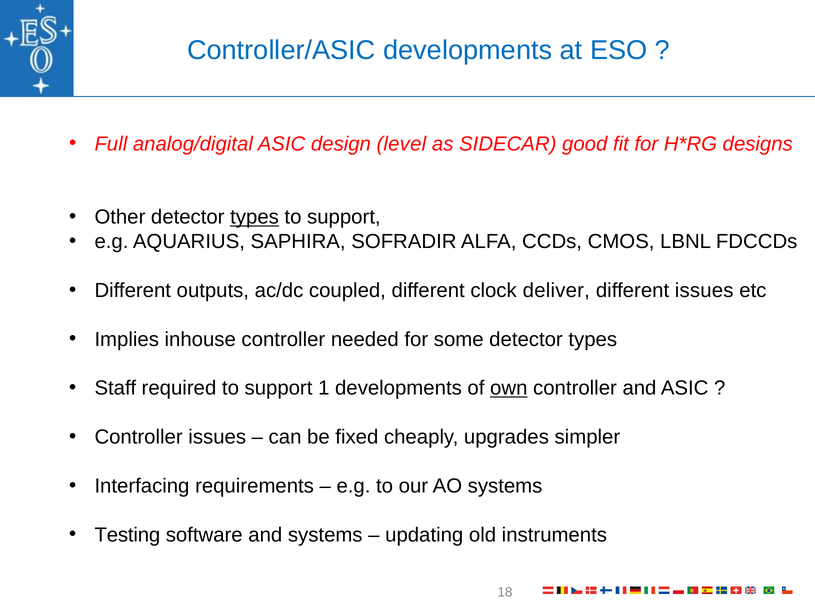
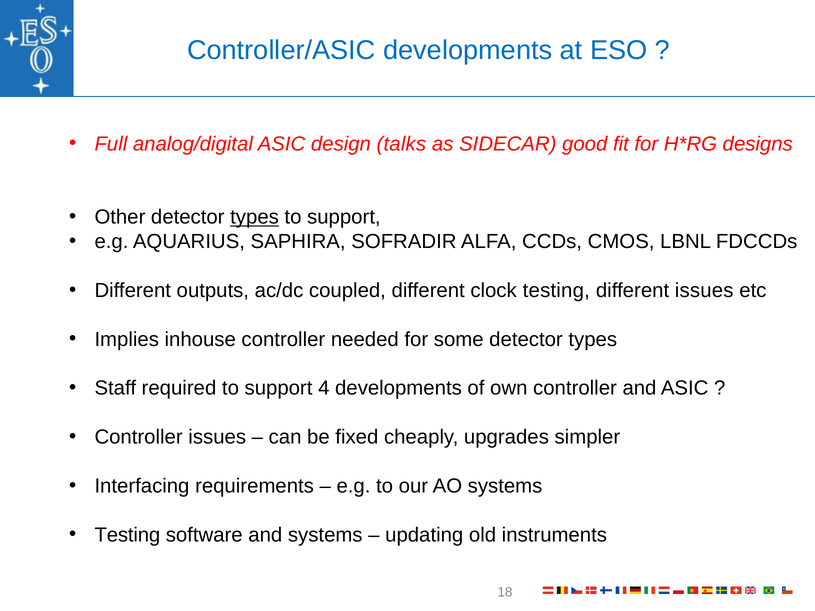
level: level -> talks
clock deliver: deliver -> testing
1: 1 -> 4
own underline: present -> none
